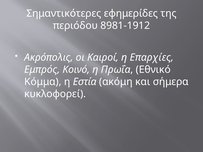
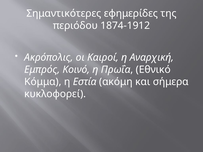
8981-1912: 8981-1912 -> 1874-1912
Επαρχίες: Επαρχίες -> Αναρχική
